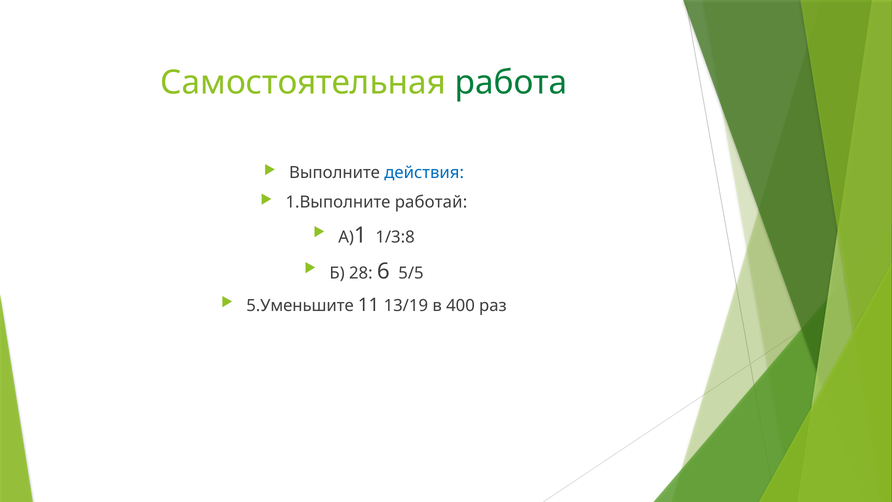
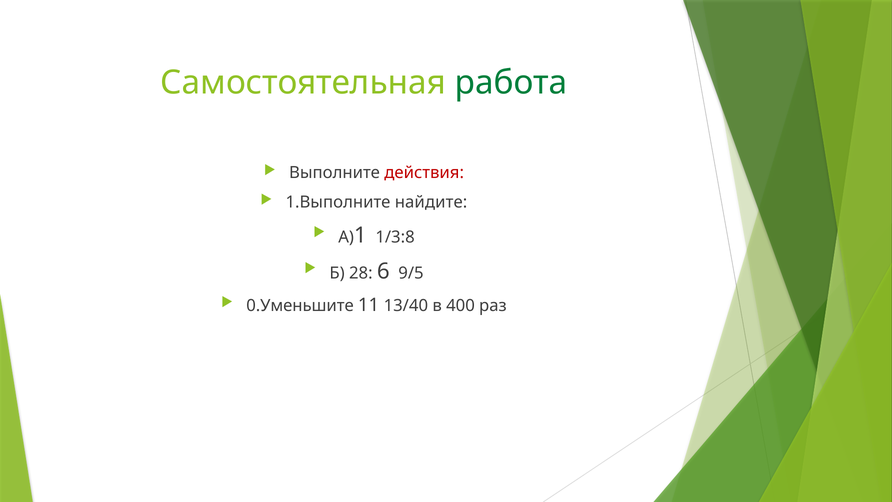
действия colour: blue -> red
работай: работай -> найдите
5/5: 5/5 -> 9/5
5.Уменьшите: 5.Уменьшите -> 0.Уменьшите
13/19: 13/19 -> 13/40
